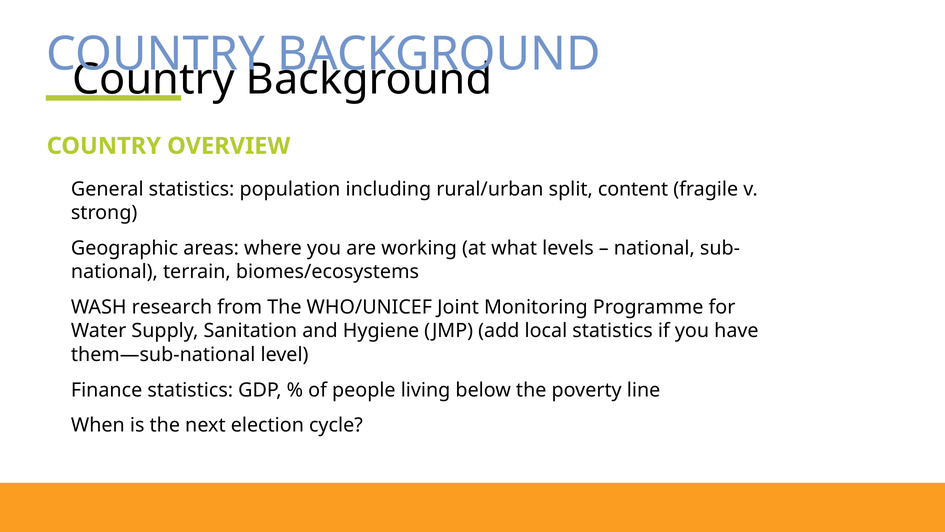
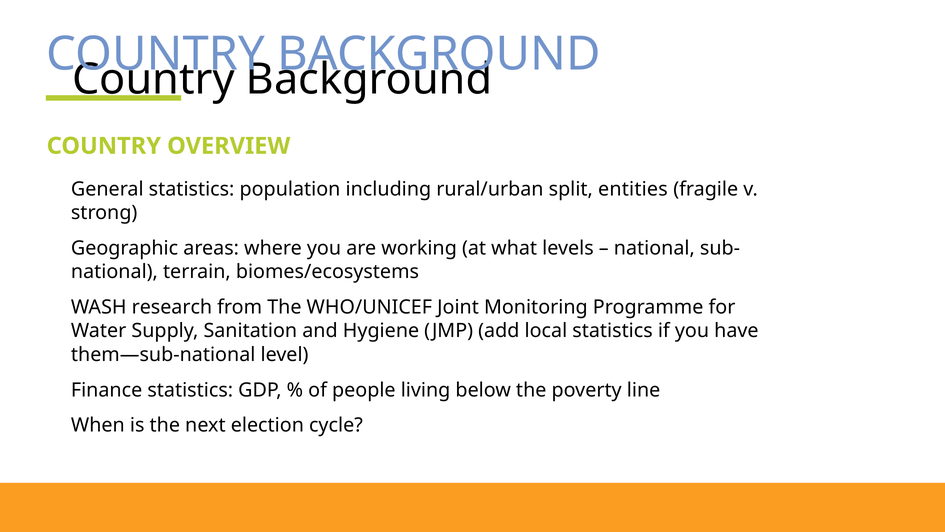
content: content -> entities
